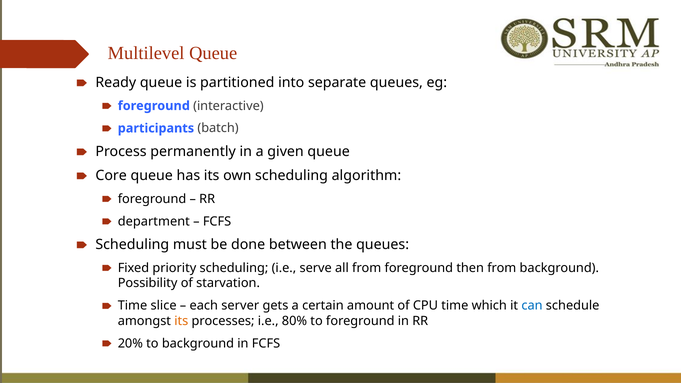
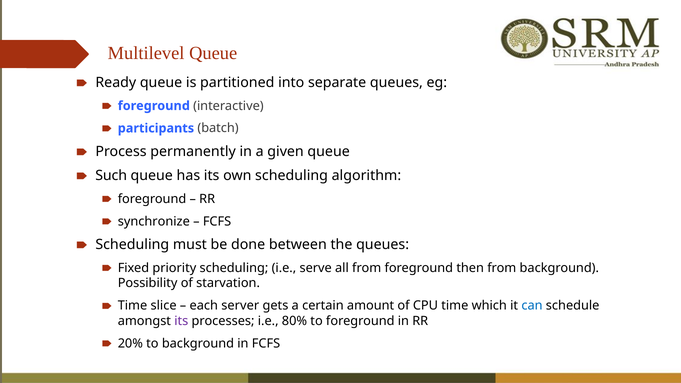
Core: Core -> Such
department: department -> synchronize
its at (181, 321) colour: orange -> purple
